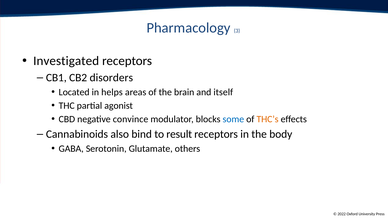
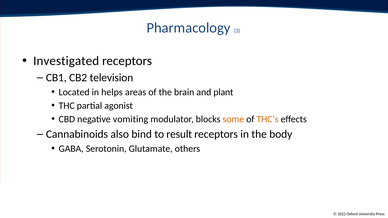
disorders: disorders -> television
itself: itself -> plant
convince: convince -> vomiting
some colour: blue -> orange
